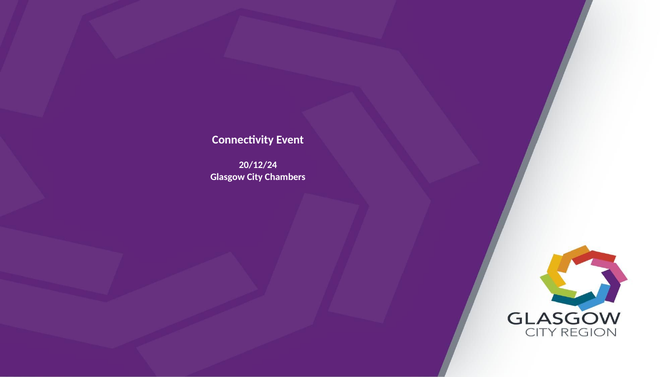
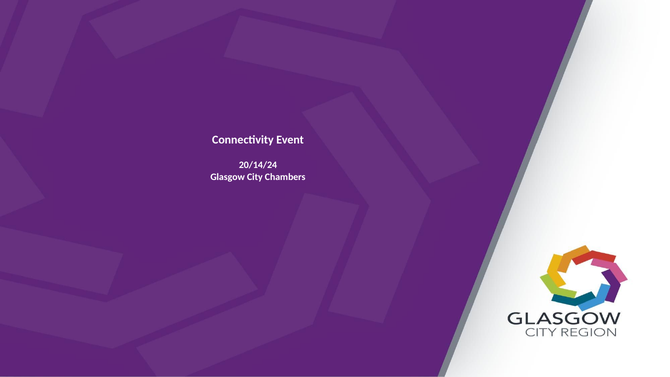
20/12/24: 20/12/24 -> 20/14/24
